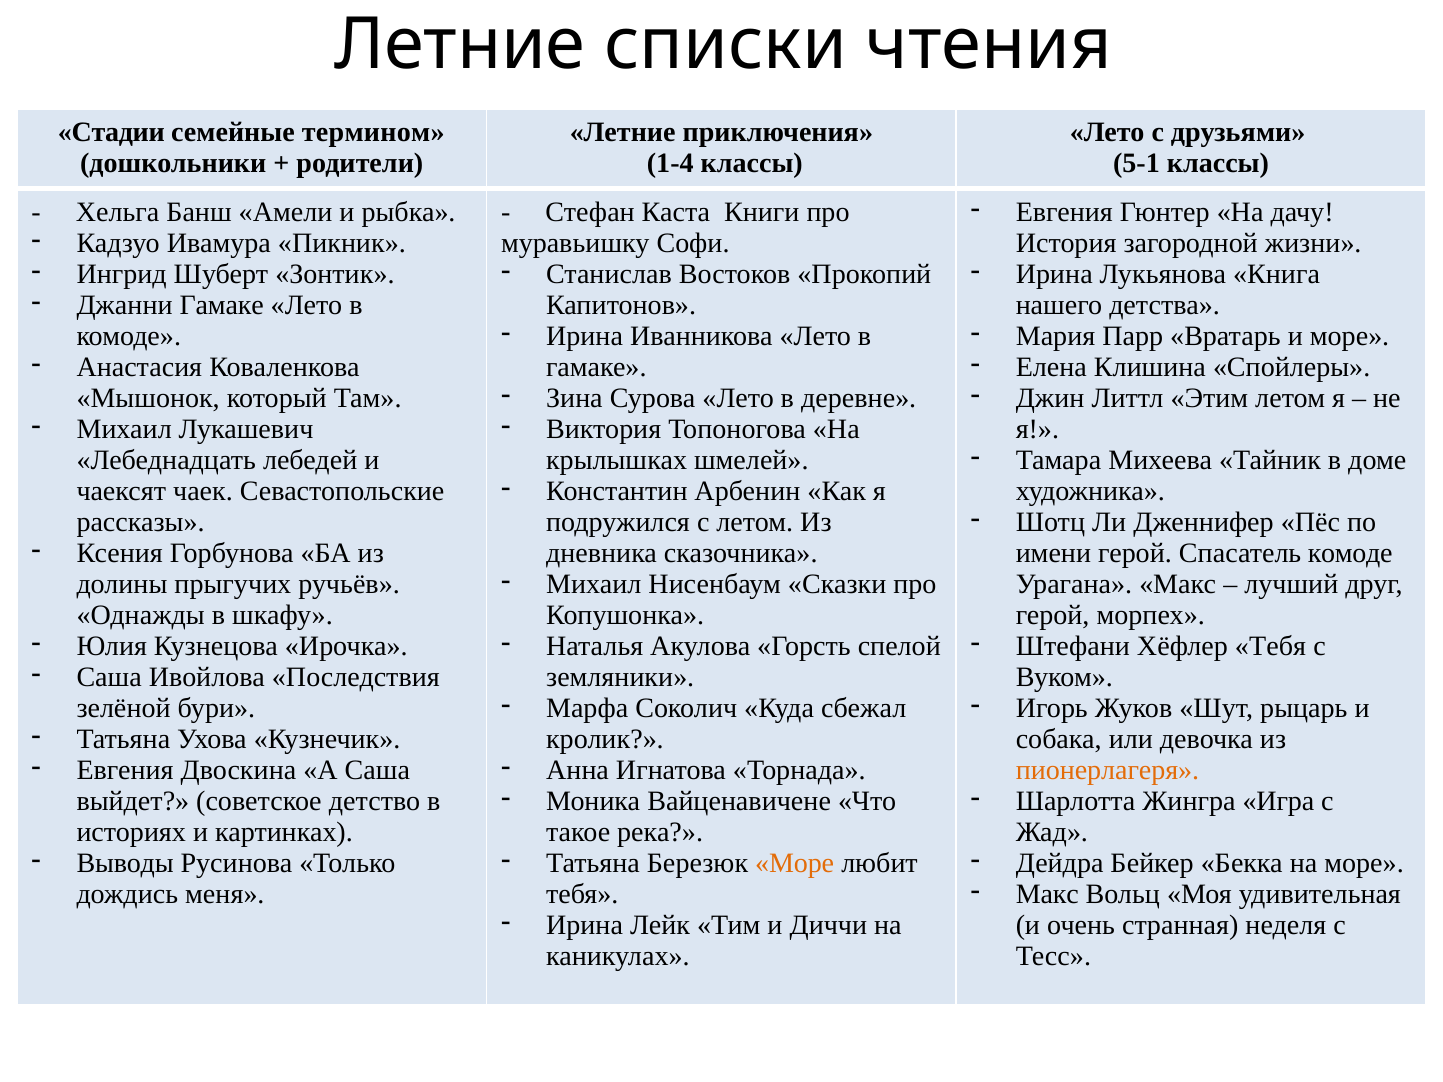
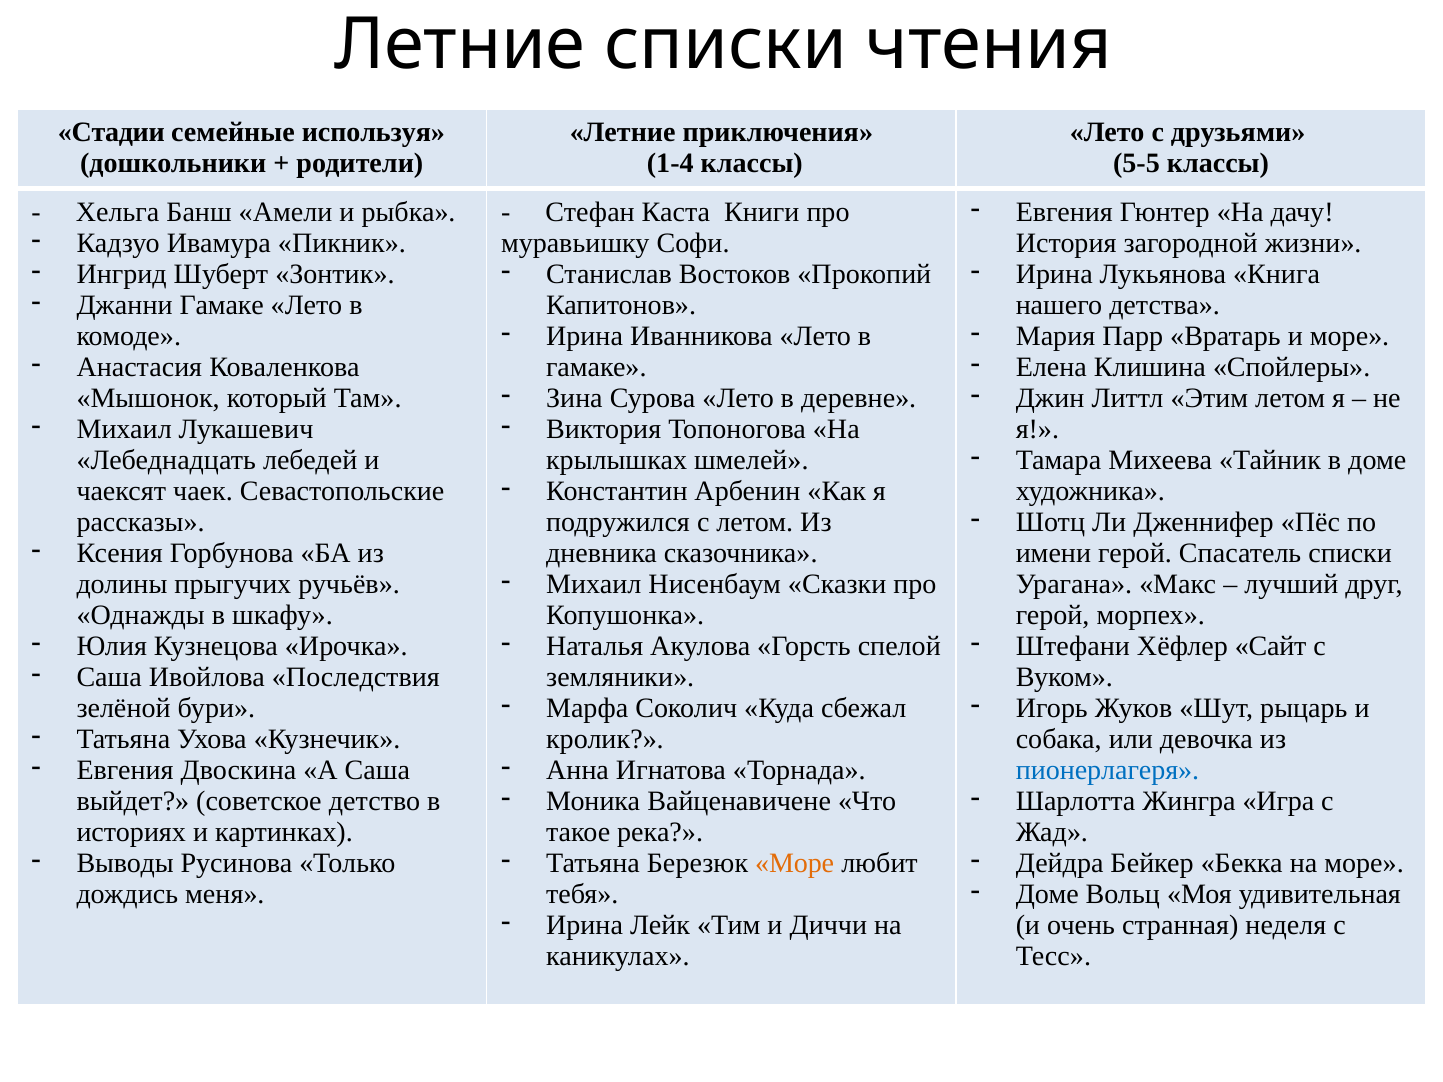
термином: термином -> используя
5-1: 5-1 -> 5-5
Спасатель комоде: комоде -> списки
Хёфлер Тебя: Тебя -> Сайт
пионерлагеря colour: orange -> blue
Макс at (1047, 894): Макс -> Доме
